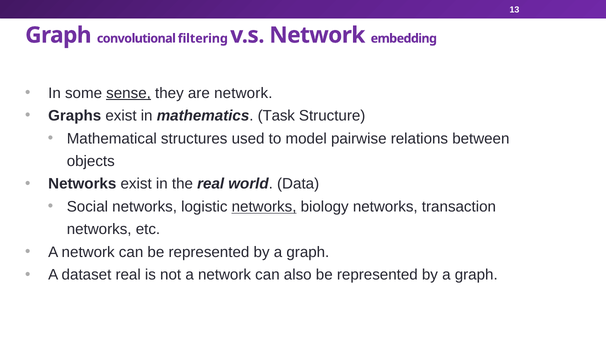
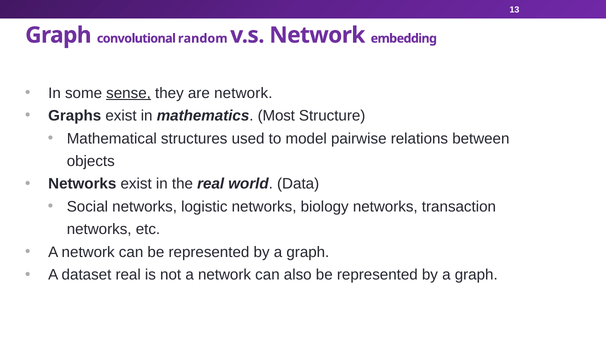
filtering: filtering -> random
Task: Task -> Most
networks at (264, 207) underline: present -> none
